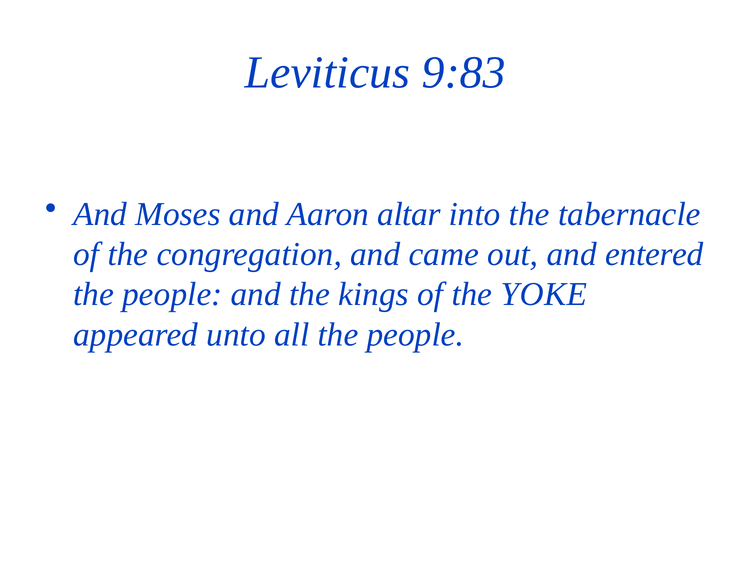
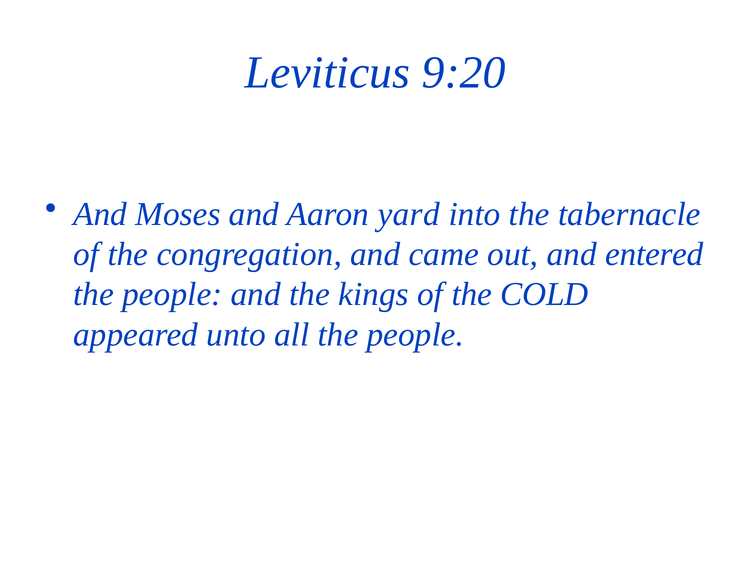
9:83: 9:83 -> 9:20
altar: altar -> yard
YOKE: YOKE -> COLD
